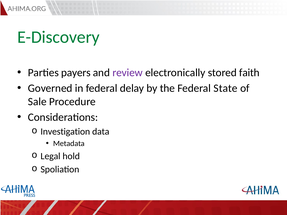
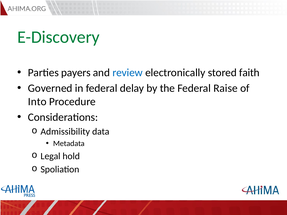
review colour: purple -> blue
State: State -> Raise
Sale: Sale -> Into
Investigation: Investigation -> Admissibility
